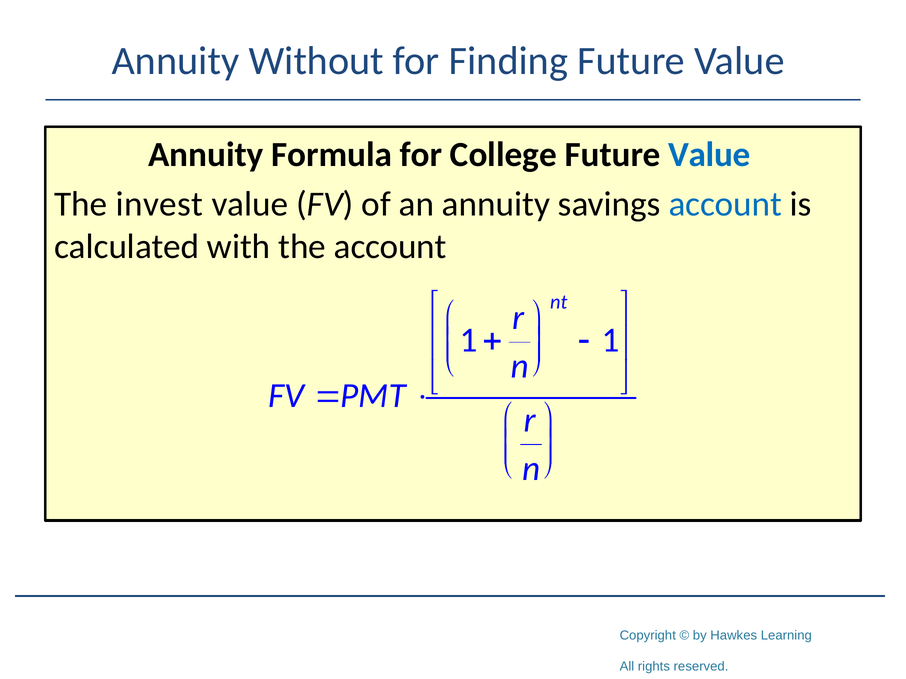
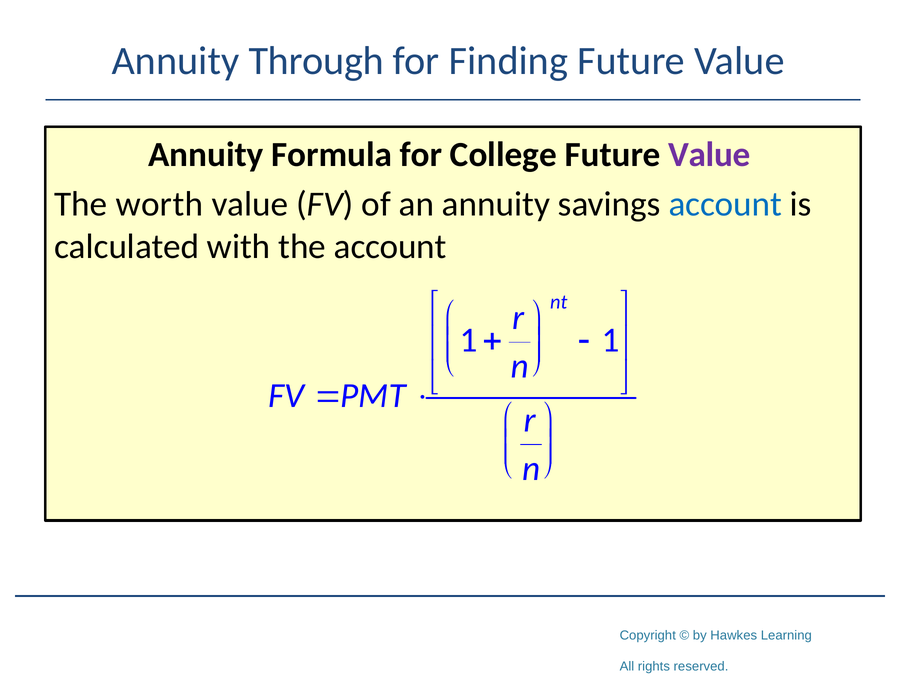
Without: Without -> Through
Value at (709, 155) colour: blue -> purple
invest: invest -> worth
